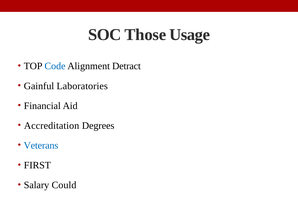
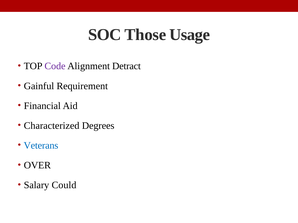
Code colour: blue -> purple
Laboratories: Laboratories -> Requirement
Accreditation: Accreditation -> Characterized
FIRST: FIRST -> OVER
